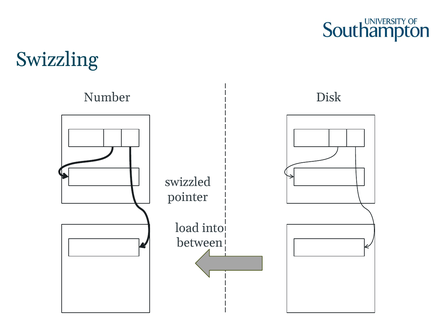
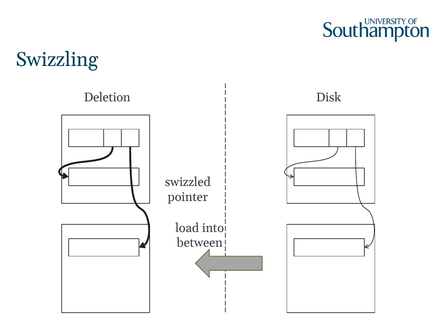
Number: Number -> Deletion
